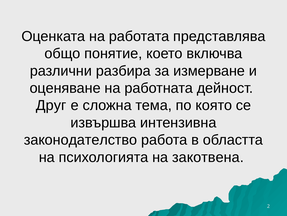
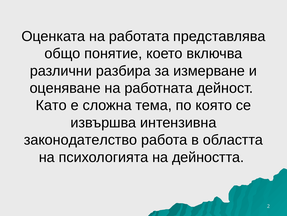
Друг: Друг -> Като
закотвена: закотвена -> дейността
